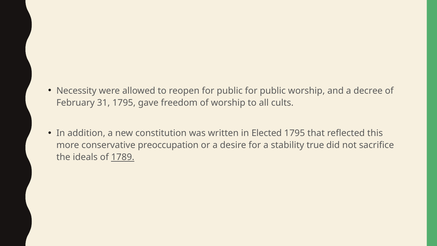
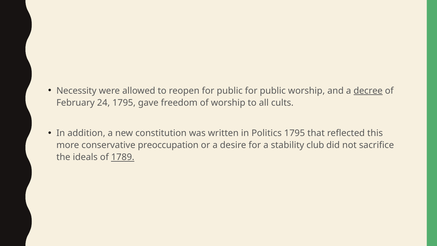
decree underline: none -> present
31: 31 -> 24
Elected: Elected -> Politics
true: true -> club
